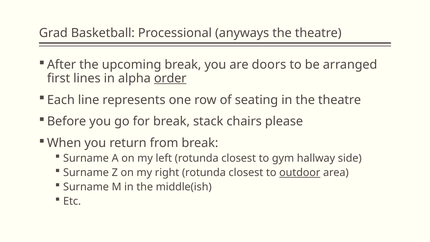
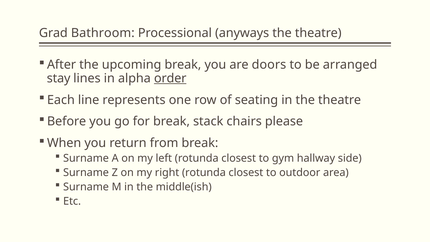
Basketball: Basketball -> Bathroom
first: first -> stay
outdoor underline: present -> none
